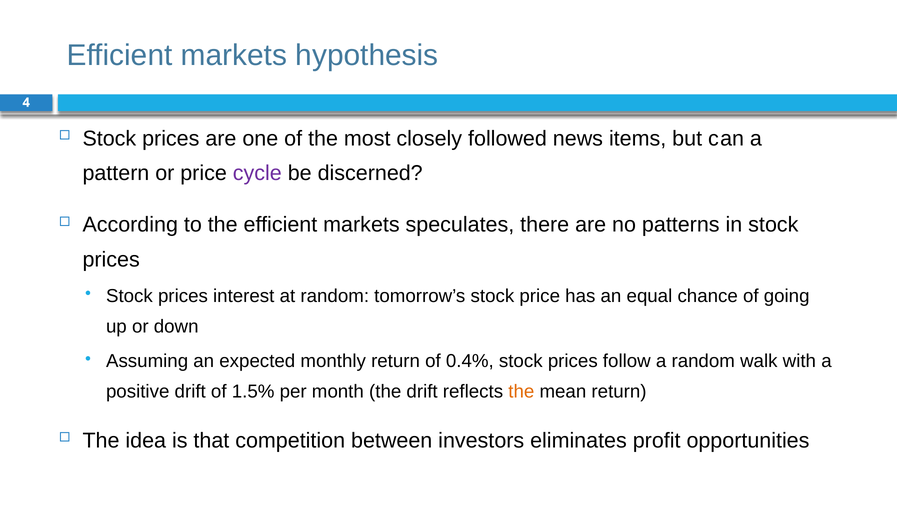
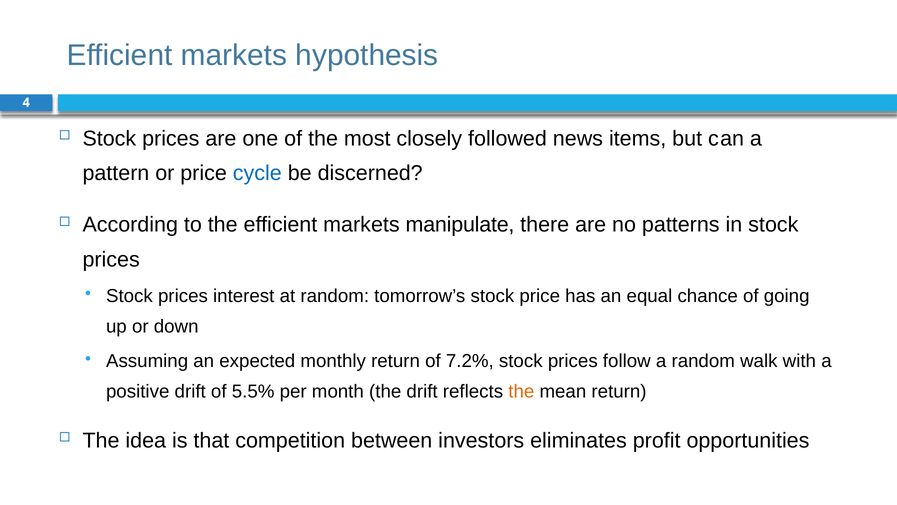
cycle colour: purple -> blue
speculates: speculates -> manipulate
0.4%: 0.4% -> 7.2%
1.5%: 1.5% -> 5.5%
